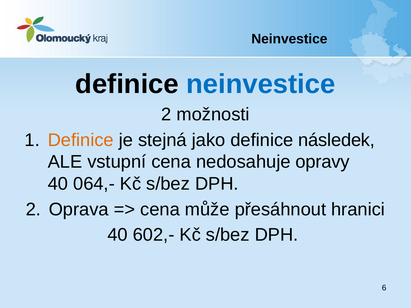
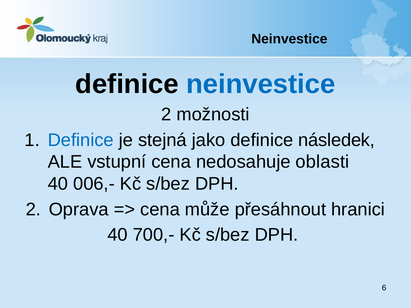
Definice at (81, 140) colour: orange -> blue
opravy: opravy -> oblasti
064,-: 064,- -> 006,-
602,-: 602,- -> 700,-
